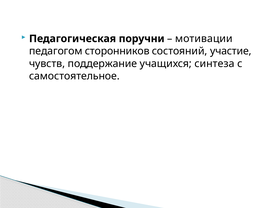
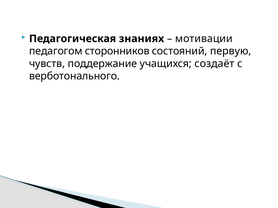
поручни: поручни -> знаниях
участие: участие -> первую
синтеза: синтеза -> создаёт
самостоятельное: самостоятельное -> верботонального
